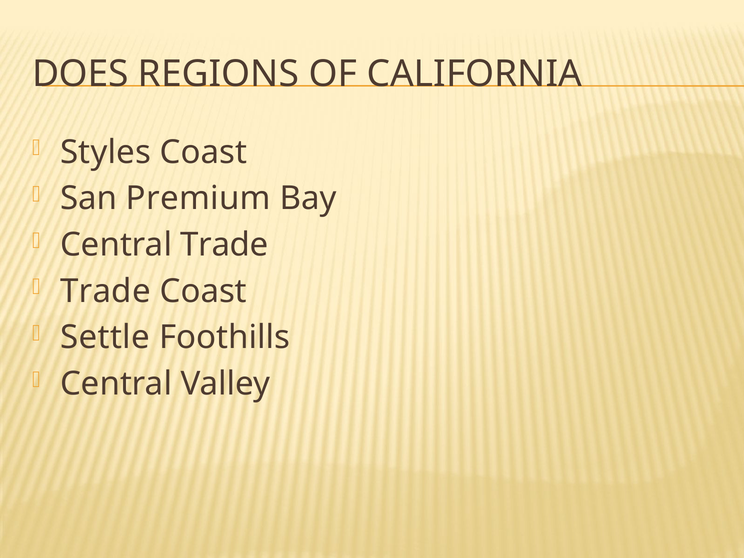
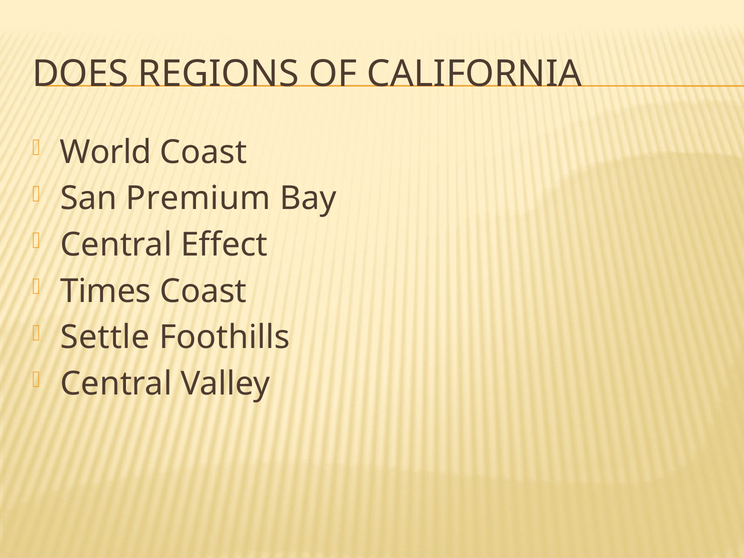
Styles: Styles -> World
Central Trade: Trade -> Effect
Trade at (105, 291): Trade -> Times
